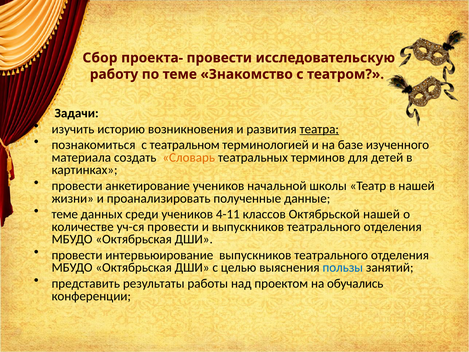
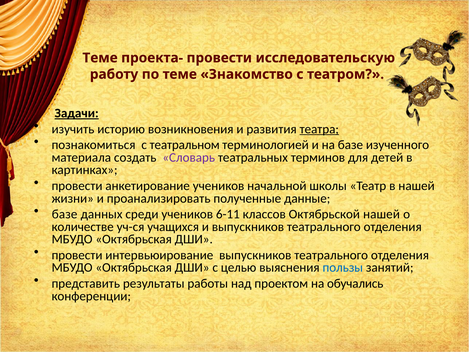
Сбор at (100, 58): Сбор -> Теме
Задачи underline: none -> present
Словарь colour: orange -> purple
теме at (65, 214): теме -> базе
4-11: 4-11 -> 6-11
уч-ся провести: провести -> учащихся
